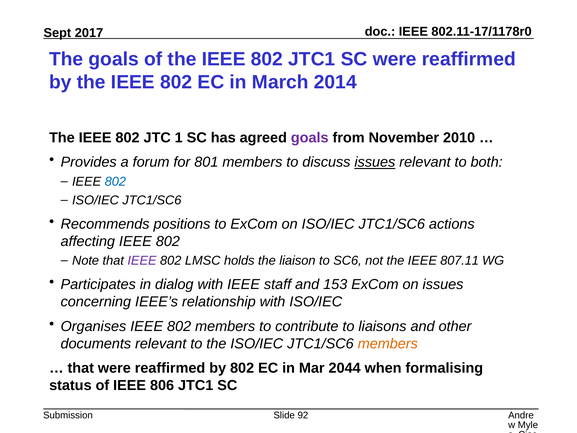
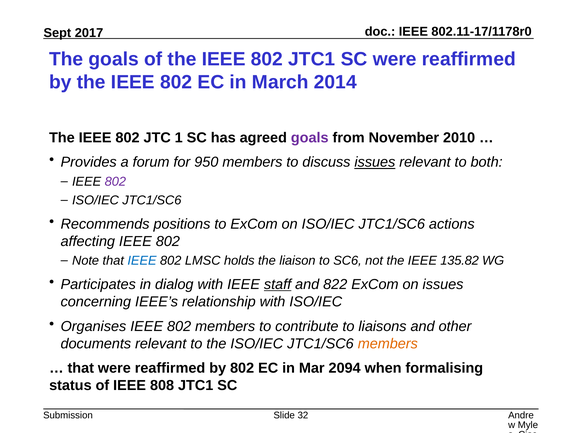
801: 801 -> 950
802 at (115, 182) colour: blue -> purple
IEEE at (142, 261) colour: purple -> blue
807.11: 807.11 -> 135.82
staff underline: none -> present
153: 153 -> 822
2044: 2044 -> 2094
806: 806 -> 808
92: 92 -> 32
